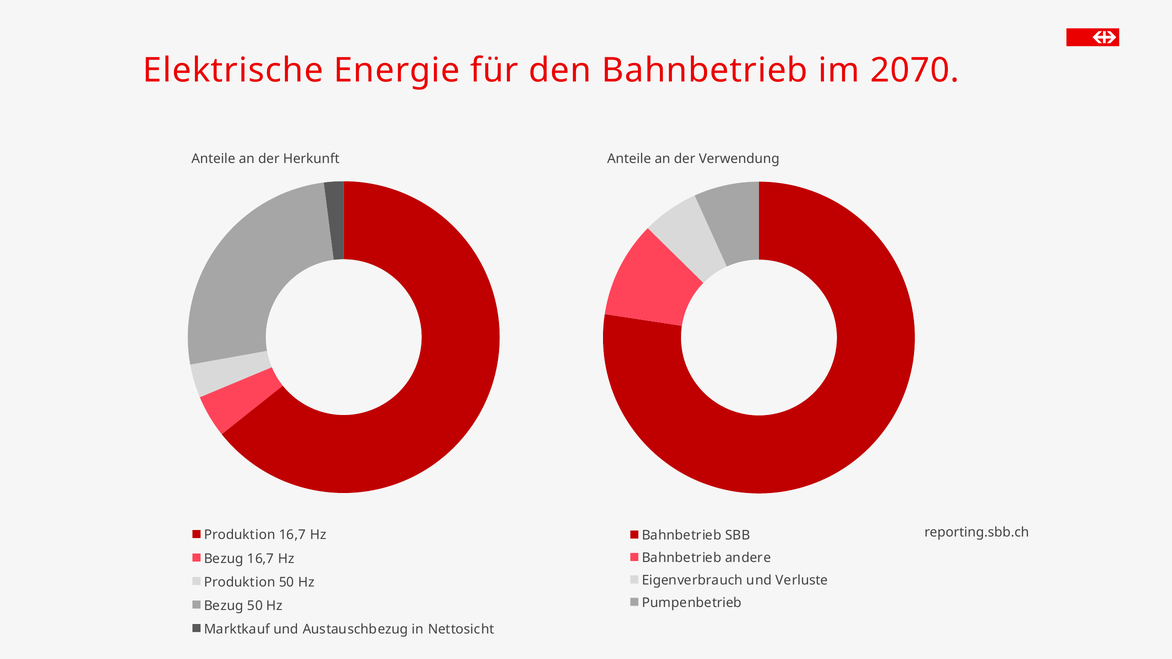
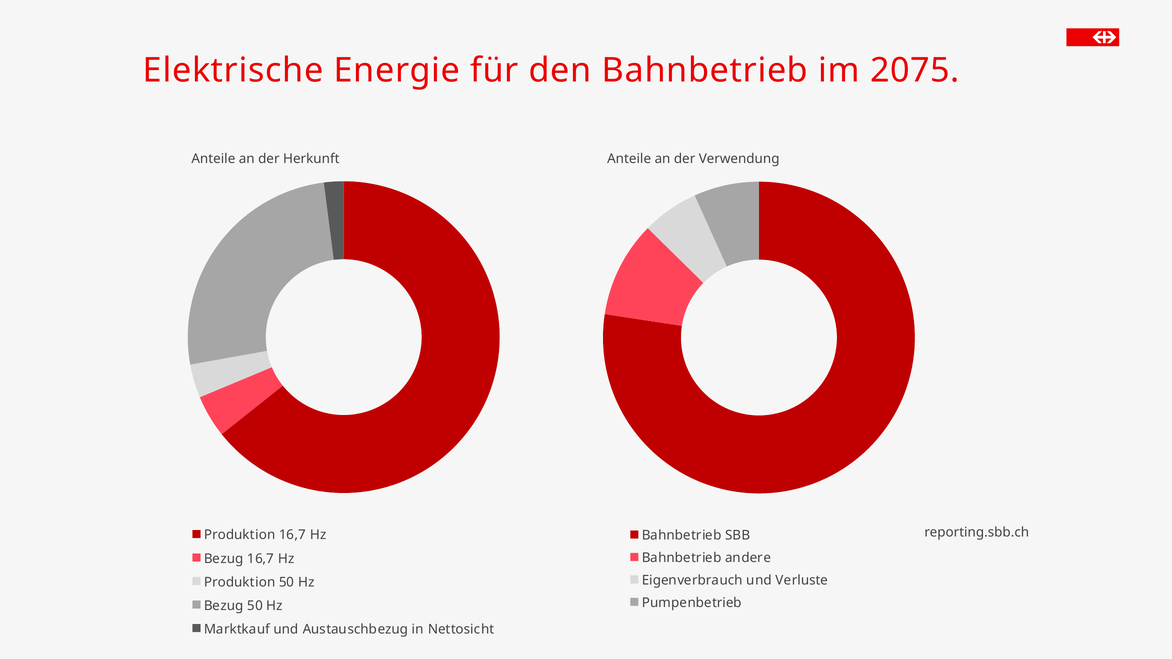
2070: 2070 -> 2075
